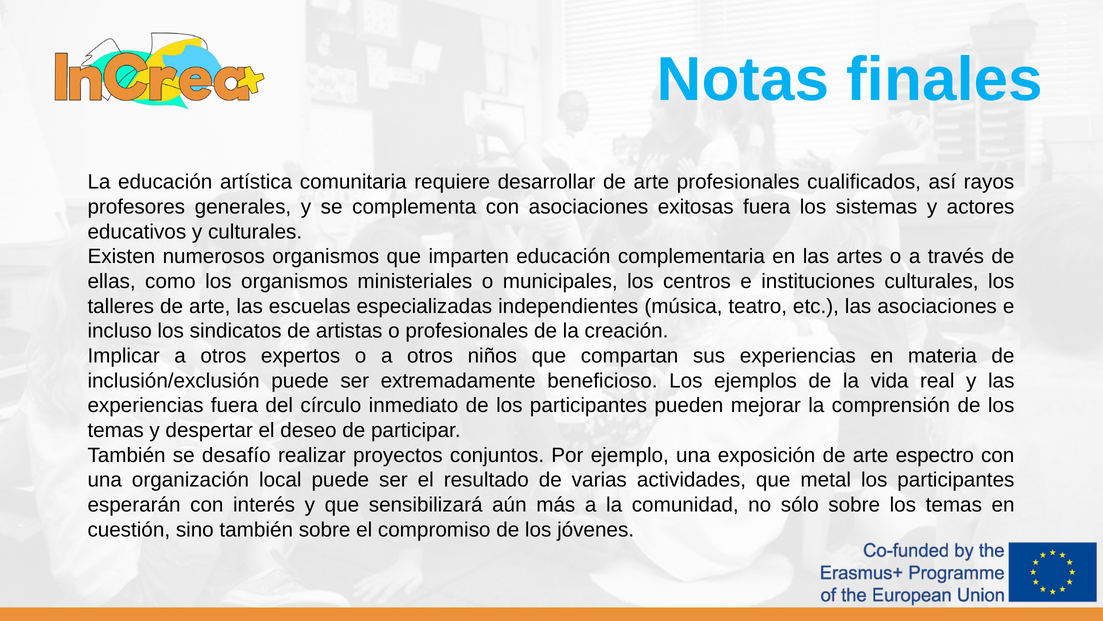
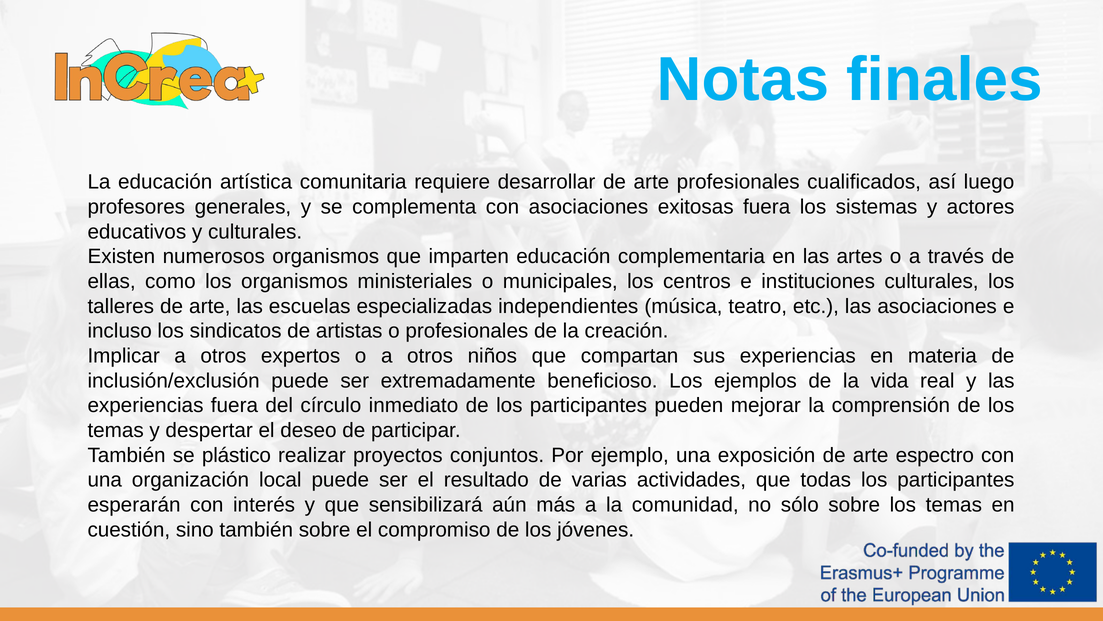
rayos: rayos -> luego
desafío: desafío -> plástico
metal: metal -> todas
